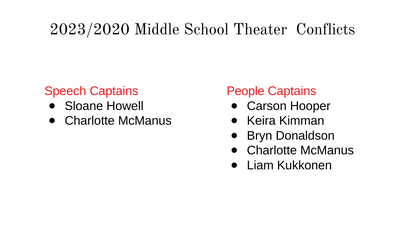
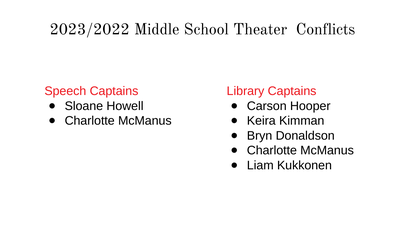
2023/2020: 2023/2020 -> 2023/2022
People: People -> Library
